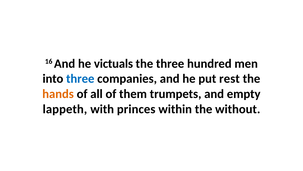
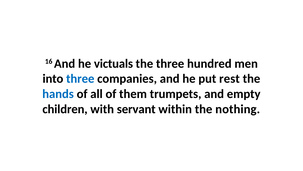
hands colour: orange -> blue
lappeth: lappeth -> children
princes: princes -> servant
without: without -> nothing
